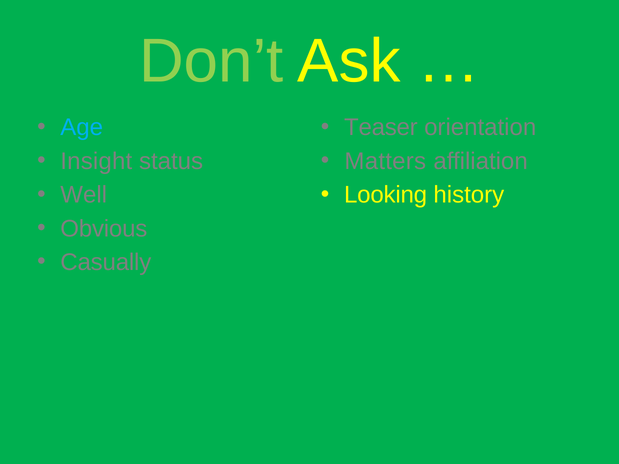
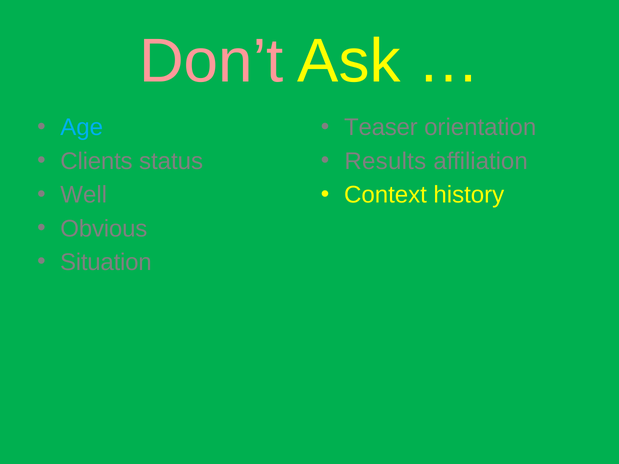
Don’t colour: light green -> pink
Insight: Insight -> Clients
Matters: Matters -> Results
Looking: Looking -> Context
Casually: Casually -> Situation
